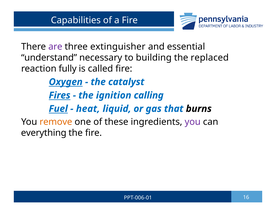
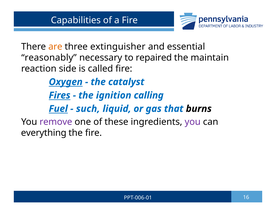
are colour: purple -> orange
understand: understand -> reasonably
building: building -> repaired
replaced: replaced -> maintain
fully: fully -> side
heat: heat -> such
remove colour: orange -> purple
